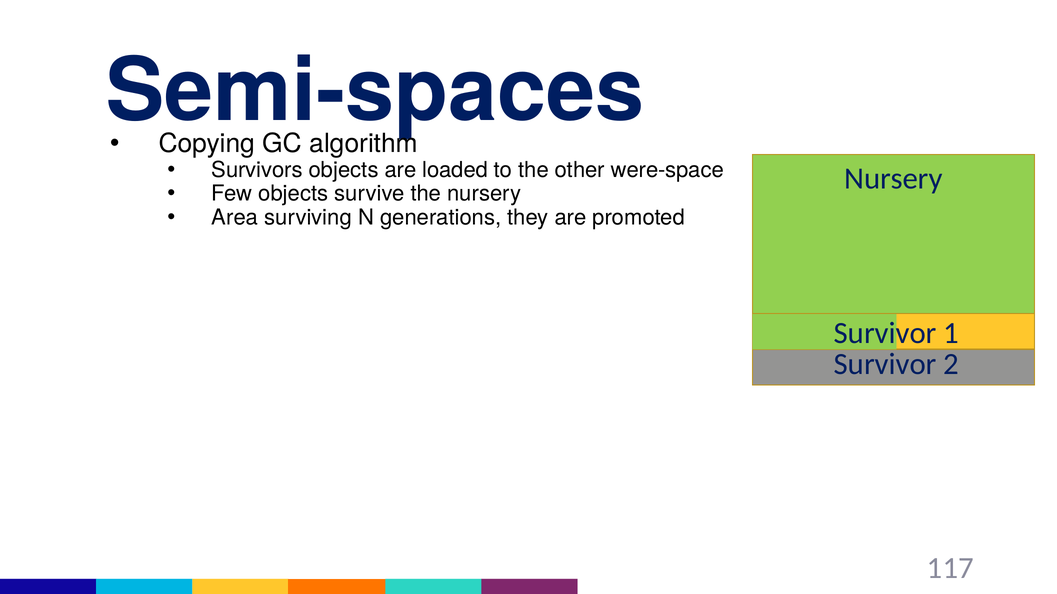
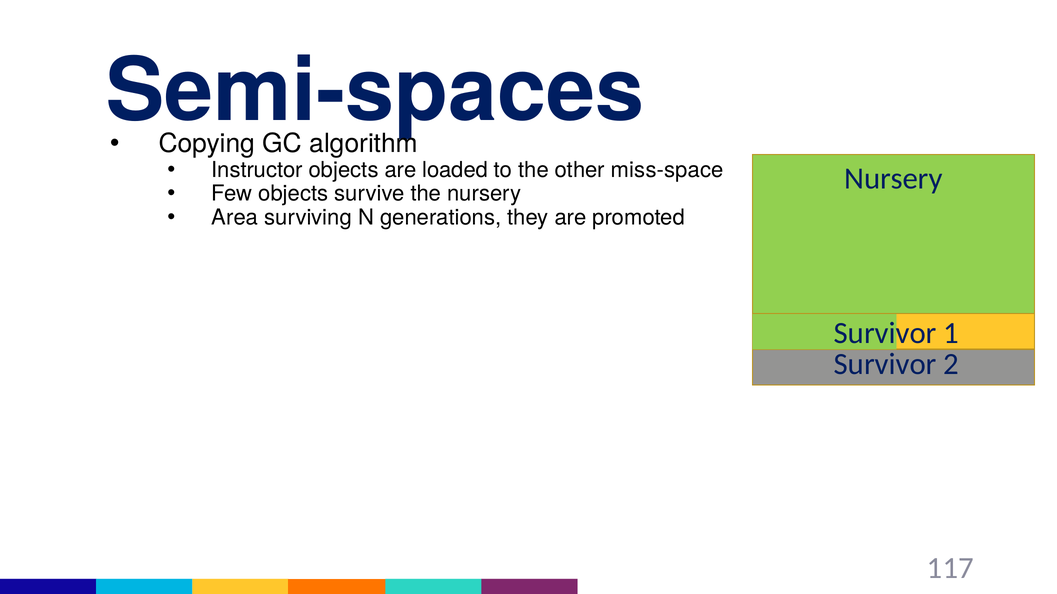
Survivors: Survivors -> Instructor
were-space: were-space -> miss-space
